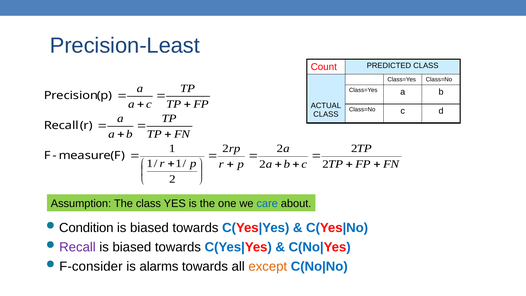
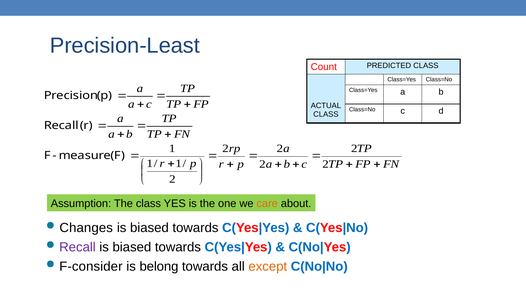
care colour: blue -> orange
Condition: Condition -> Changes
alarms: alarms -> belong
